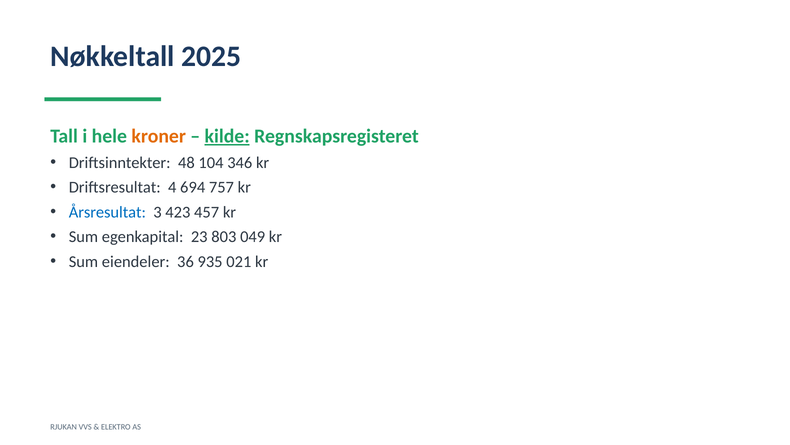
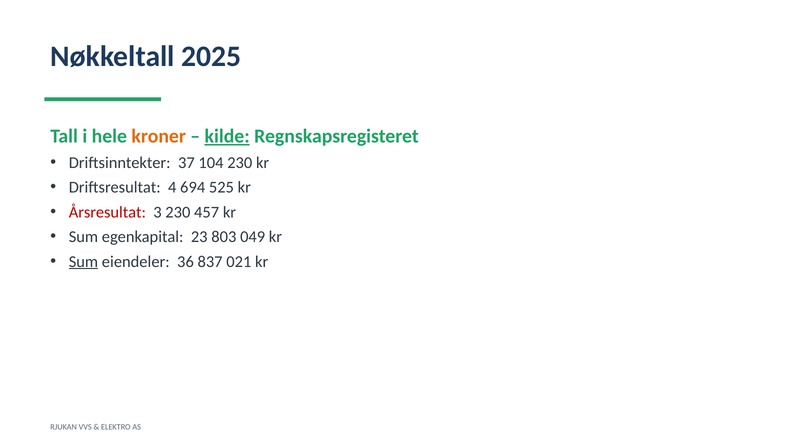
48: 48 -> 37
104 346: 346 -> 230
757: 757 -> 525
Årsresultat colour: blue -> red
3 423: 423 -> 230
Sum at (83, 261) underline: none -> present
935: 935 -> 837
